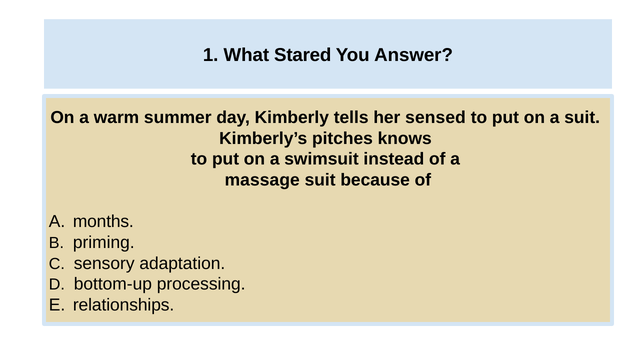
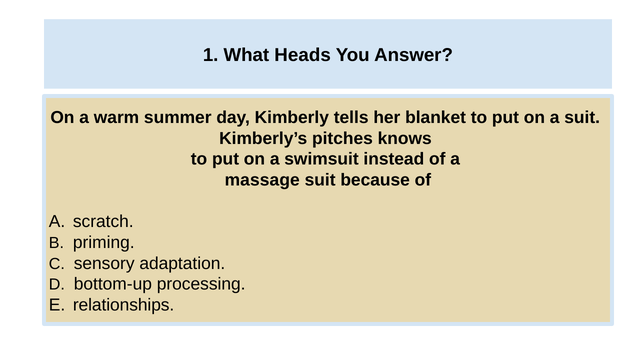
Stared: Stared -> Heads
sensed: sensed -> blanket
months: months -> scratch
